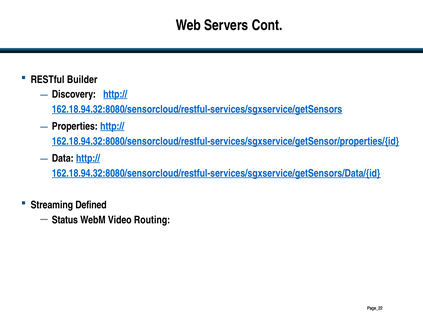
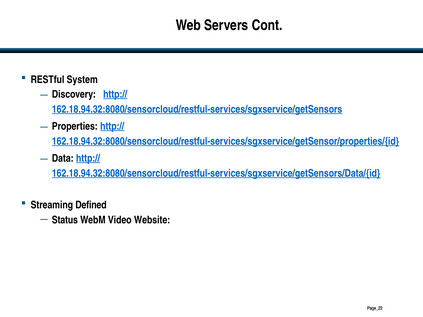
Builder: Builder -> System
Routing: Routing -> Website
